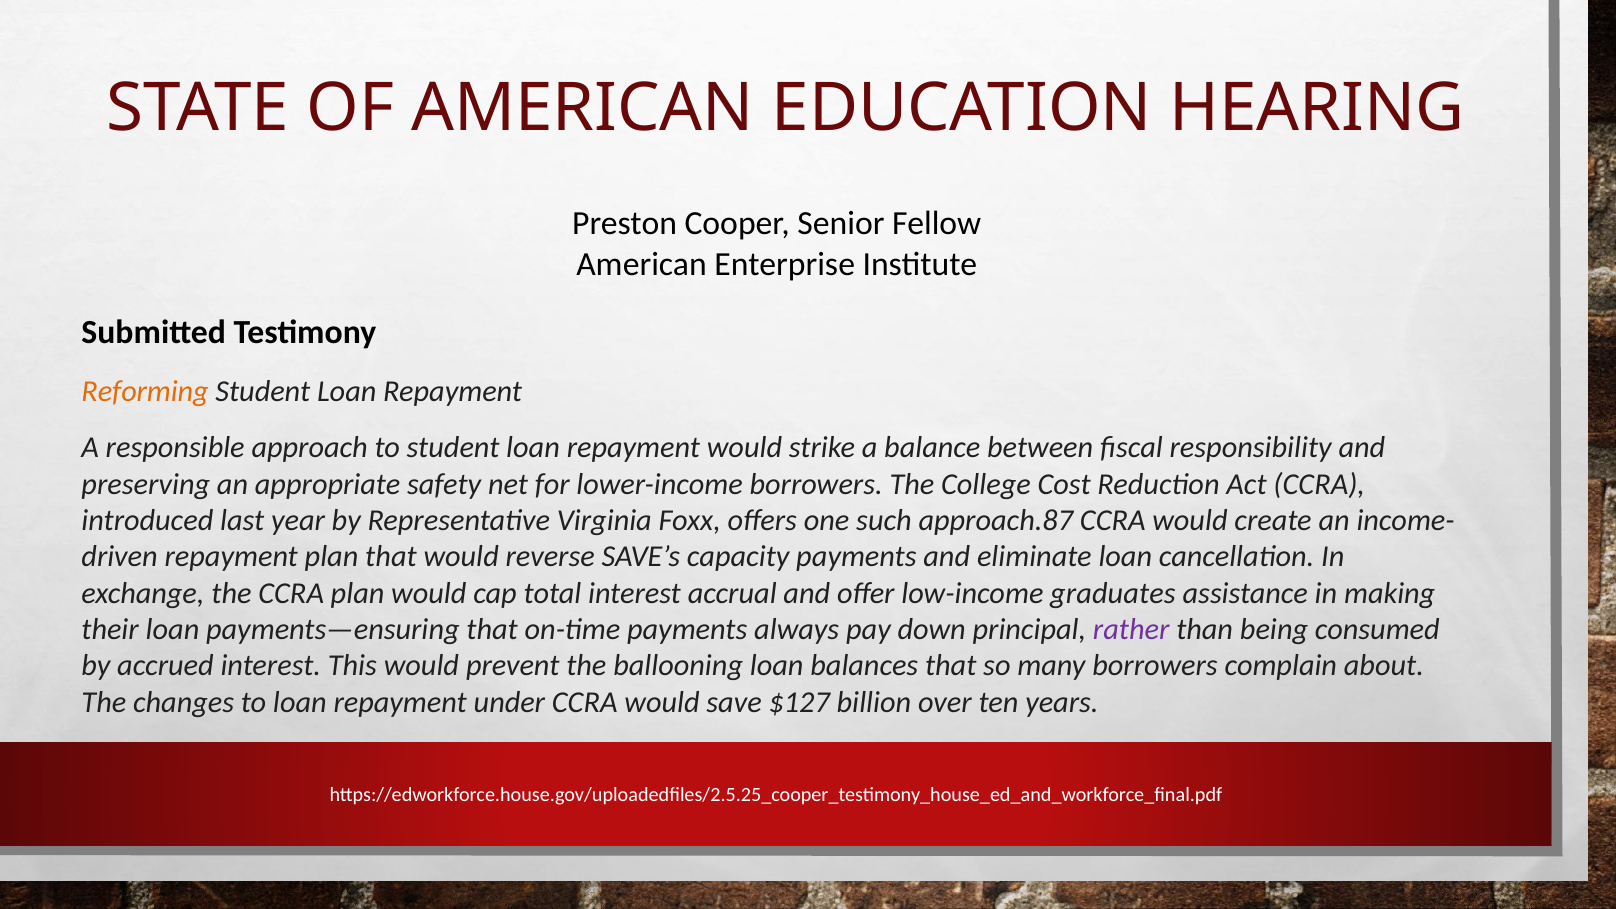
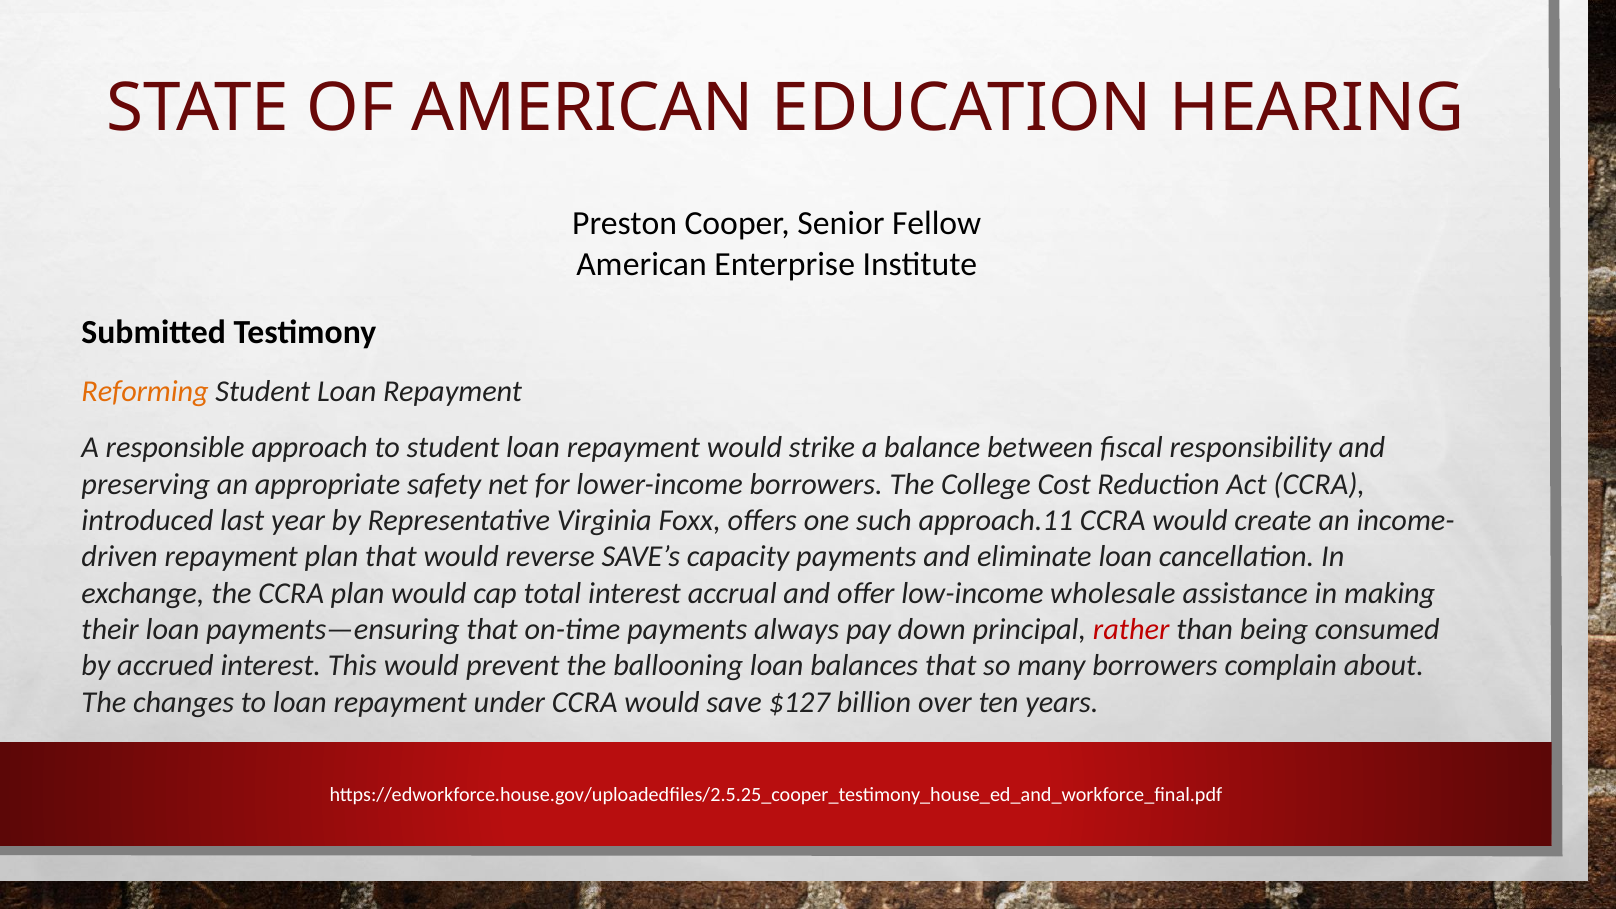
approach.87: approach.87 -> approach.11
graduates: graduates -> wholesale
rather colour: purple -> red
